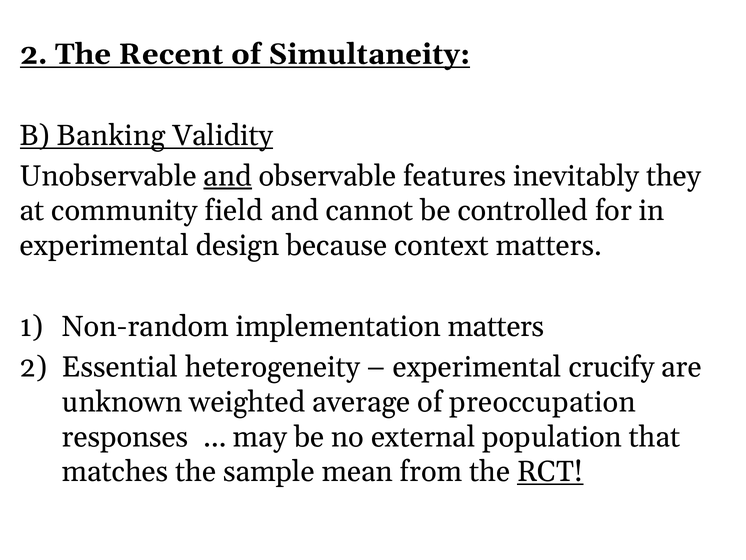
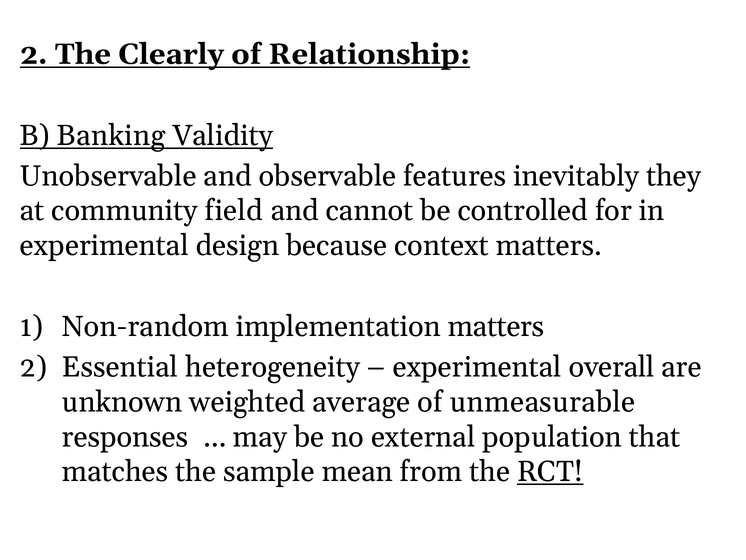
Recent: Recent -> Clearly
Simultaneity: Simultaneity -> Relationship
and at (228, 176) underline: present -> none
crucify: crucify -> overall
preoccupation: preoccupation -> unmeasurable
